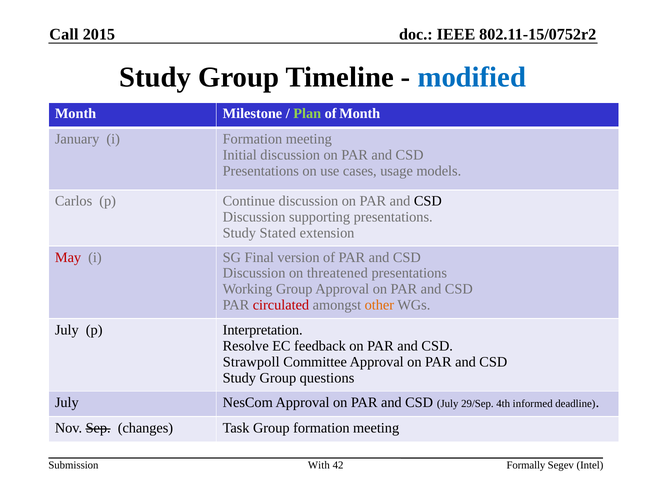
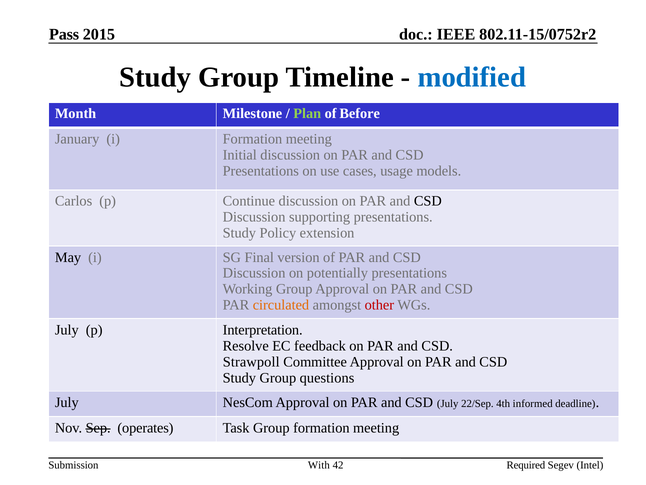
Call: Call -> Pass
of Month: Month -> Before
Stated: Stated -> Policy
May colour: red -> black
threatened: threatened -> potentially
circulated colour: red -> orange
other colour: orange -> red
29/Sep: 29/Sep -> 22/Sep
changes: changes -> operates
Formally: Formally -> Required
